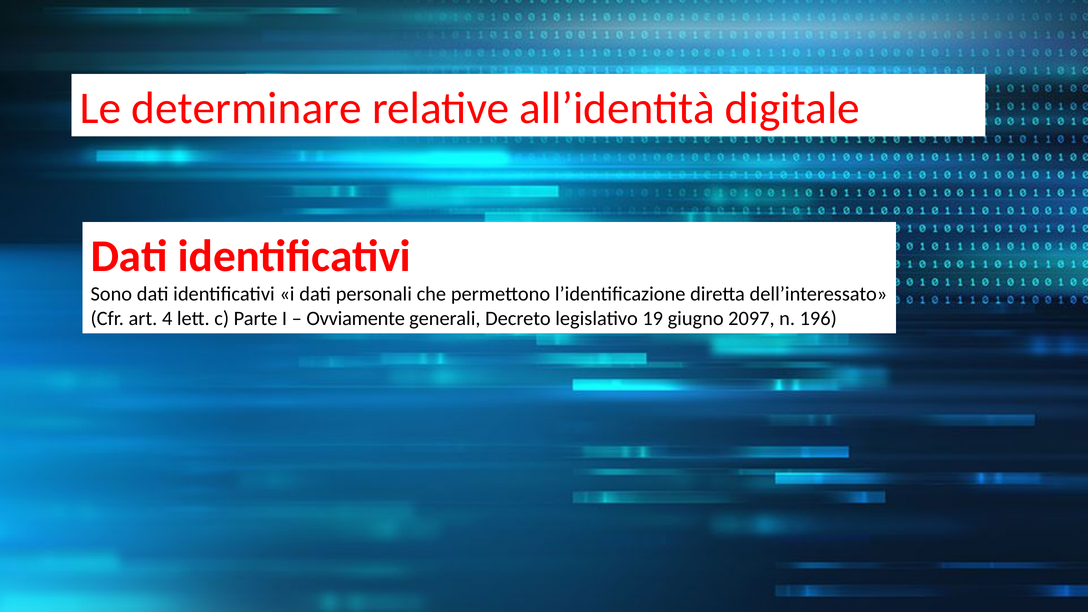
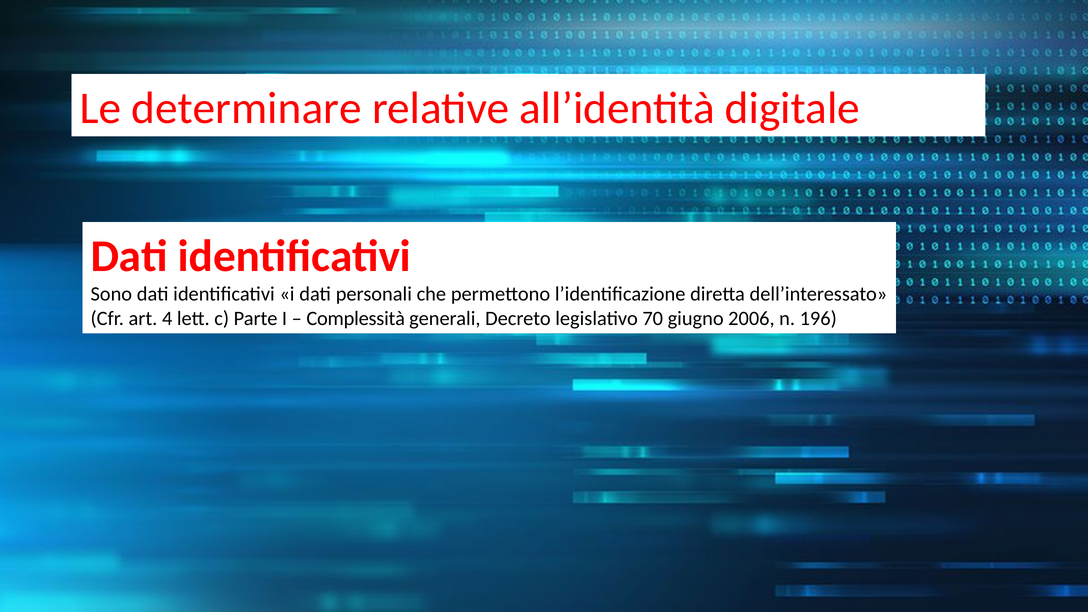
Ovviamente: Ovviamente -> Complessità
19: 19 -> 70
2097: 2097 -> 2006
